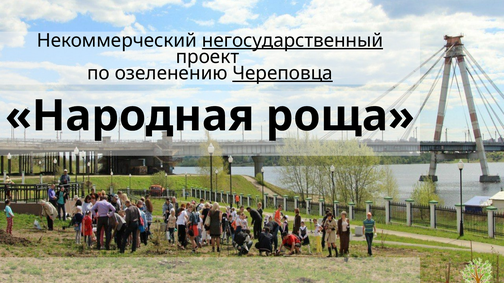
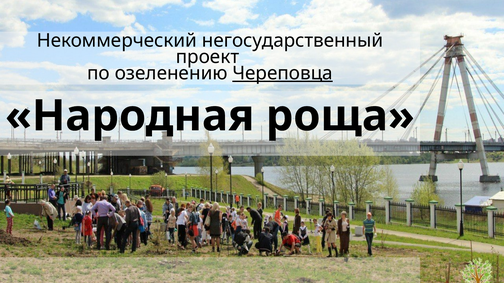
негосударственный underline: present -> none
